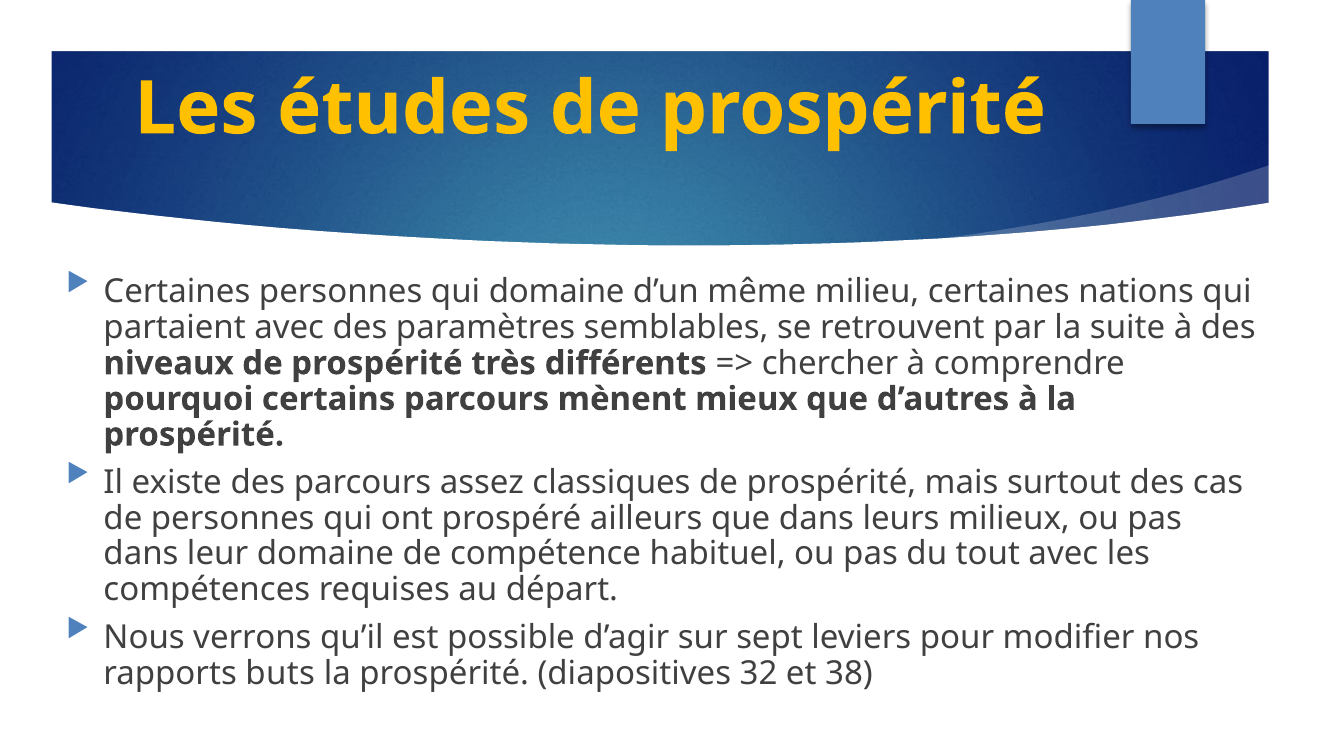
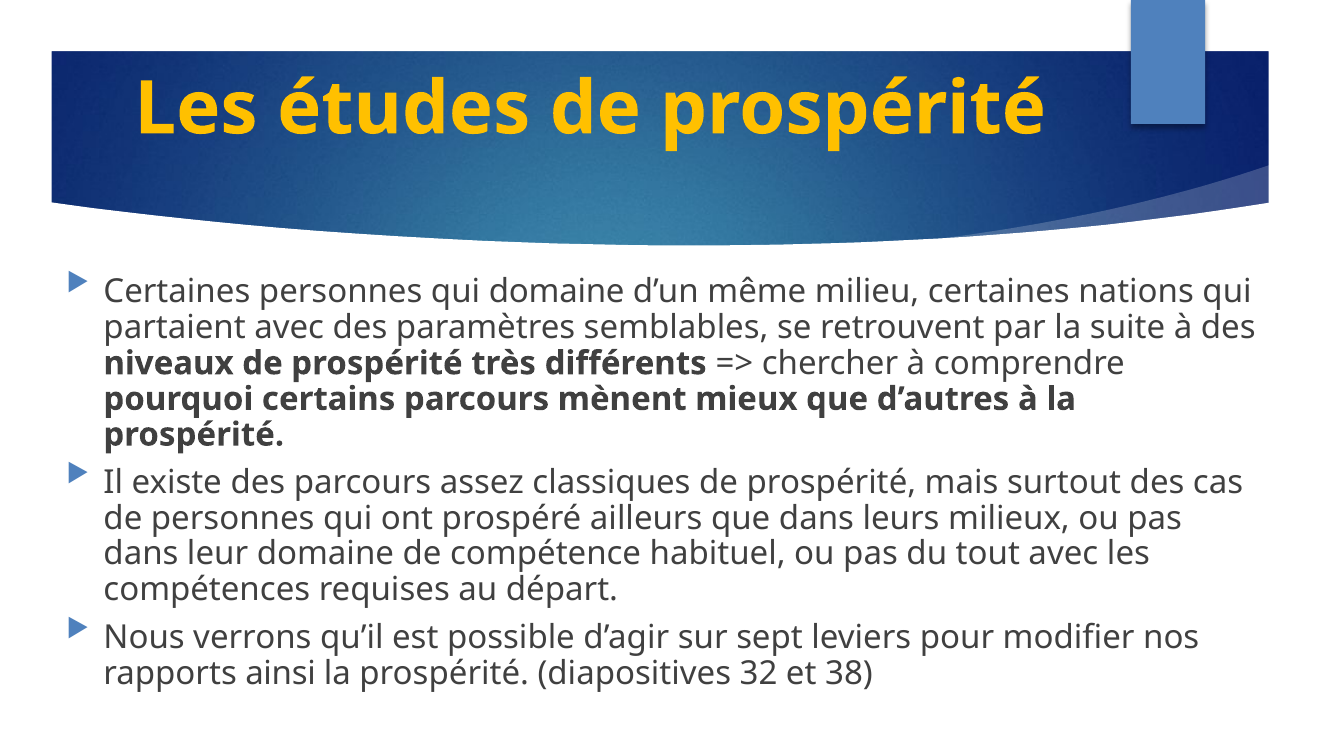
buts: buts -> ainsi
